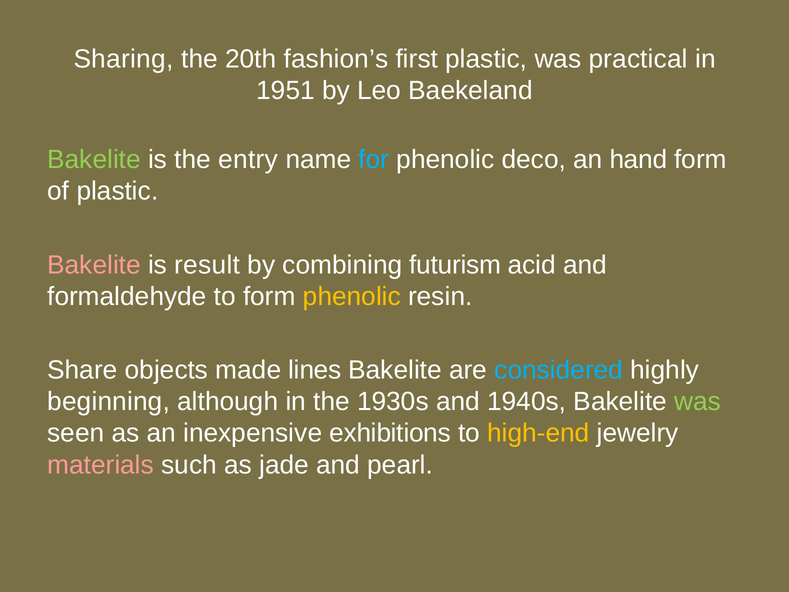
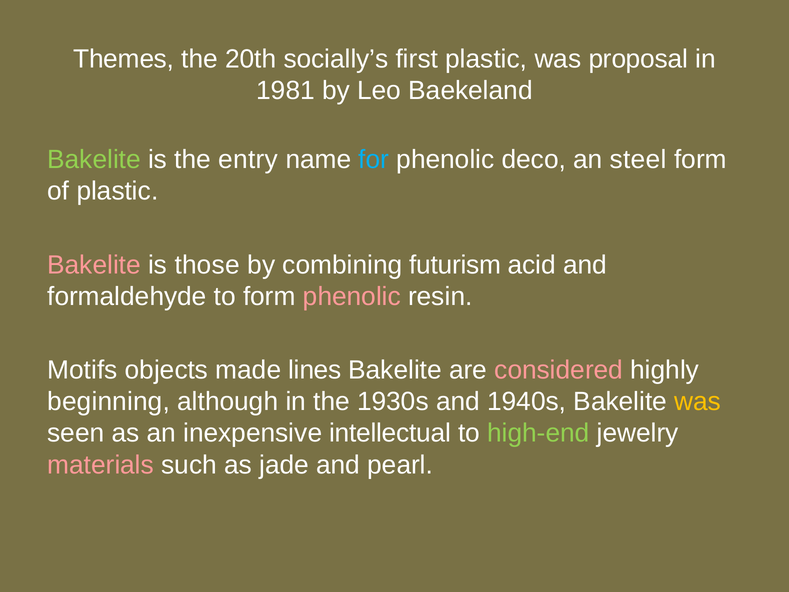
Sharing: Sharing -> Themes
fashion’s: fashion’s -> socially’s
practical: practical -> proposal
1951: 1951 -> 1981
hand: hand -> steel
result: result -> those
phenolic at (352, 296) colour: yellow -> pink
Share: Share -> Motifs
considered colour: light blue -> pink
was at (698, 402) colour: light green -> yellow
exhibitions: exhibitions -> intellectual
high-end colour: yellow -> light green
